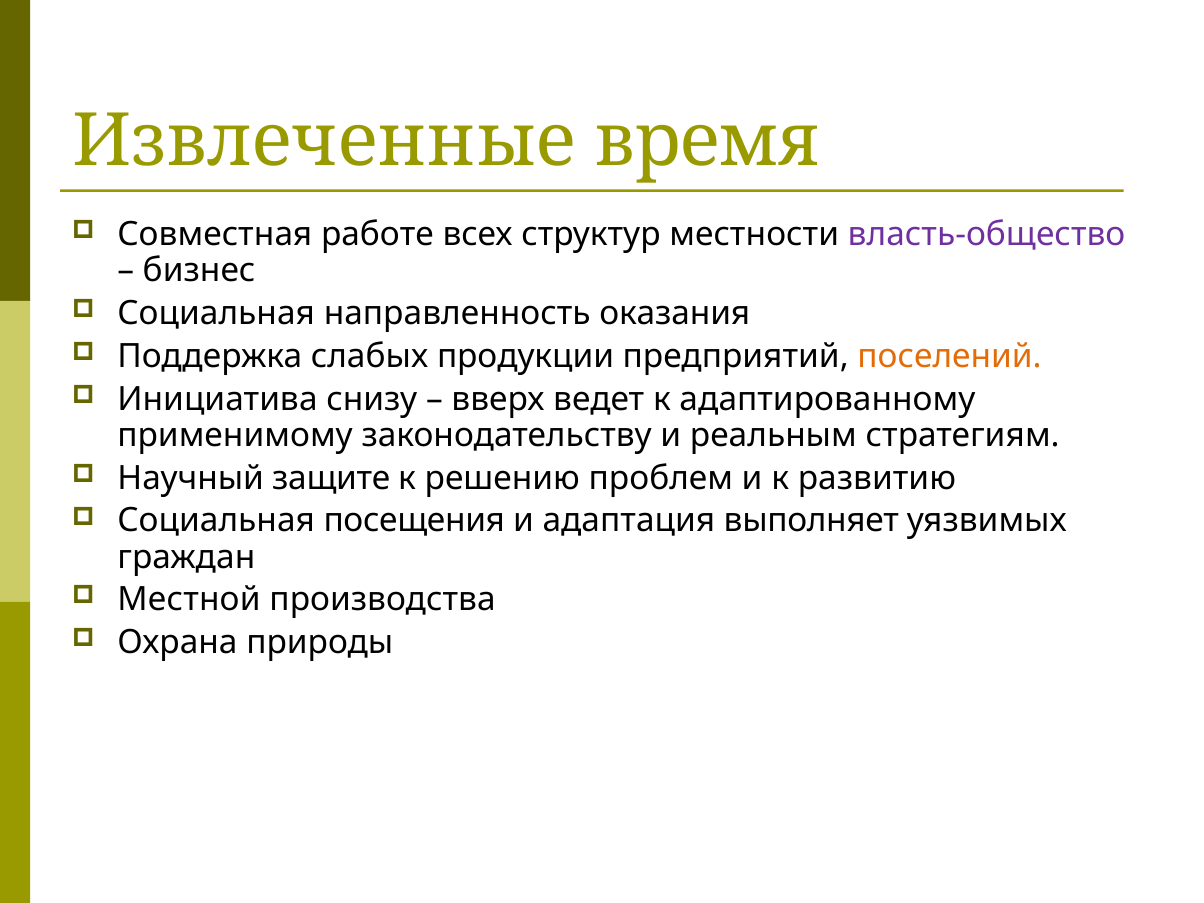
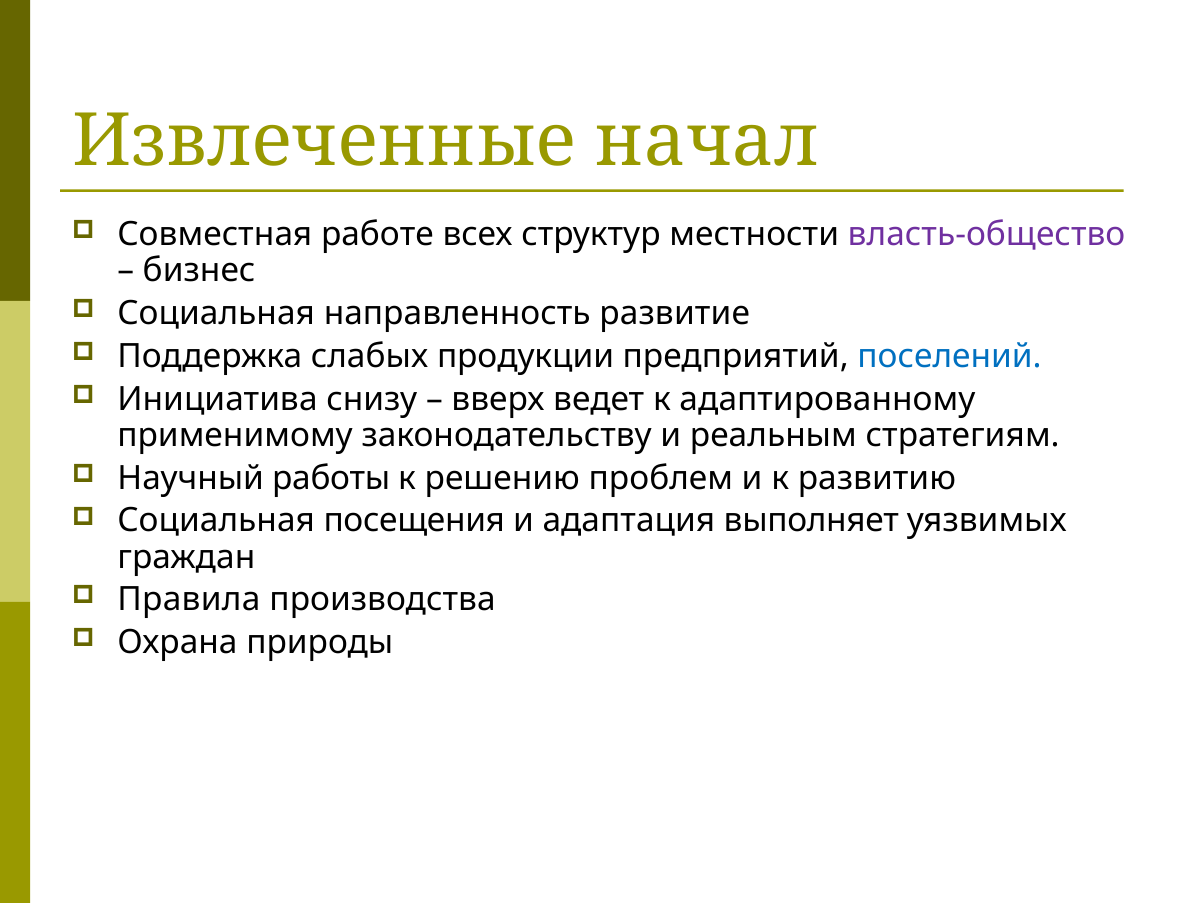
время: время -> начал
оказания: оказания -> развитие
поселений colour: orange -> blue
защите: защите -> работы
Местной: Местной -> Правила
